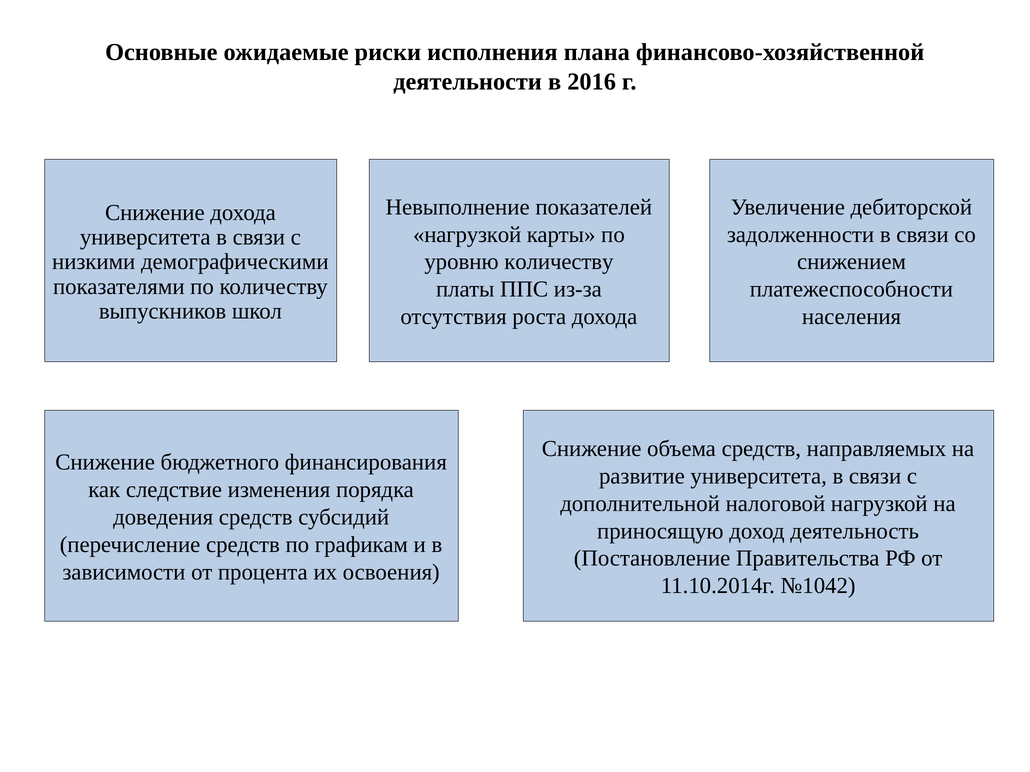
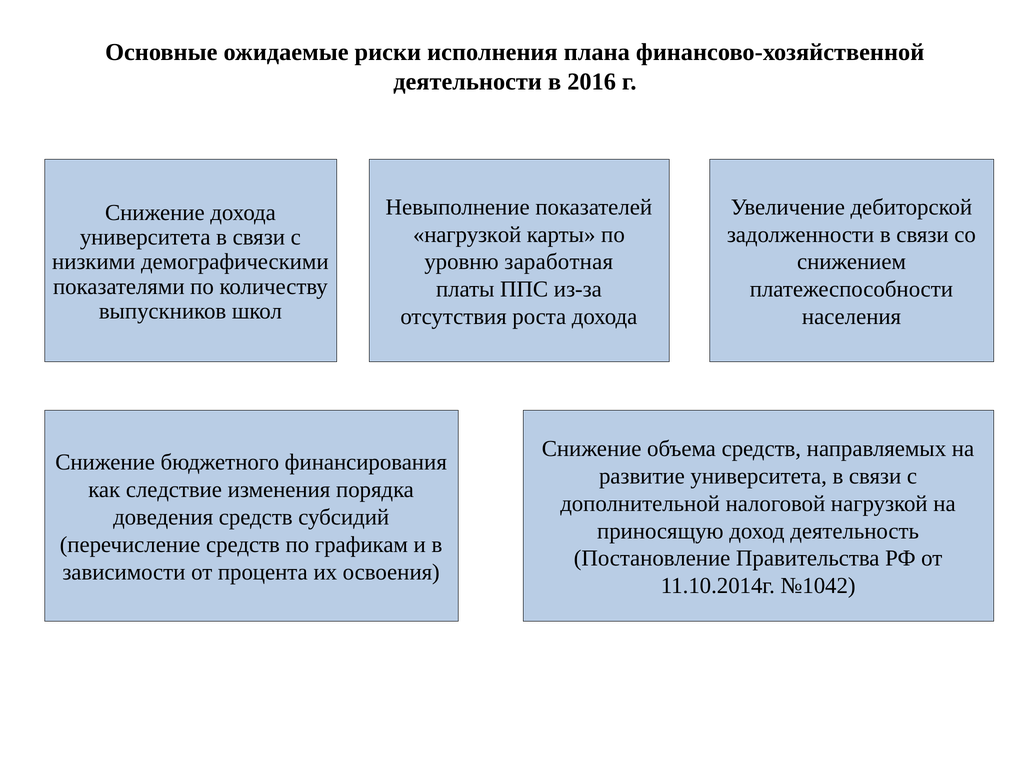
уровню количеству: количеству -> заработная
